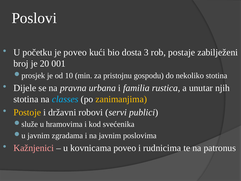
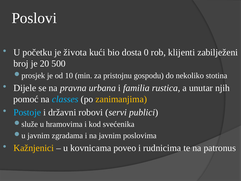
je poveo: poveo -> života
3: 3 -> 0
postaje: postaje -> klijenti
001: 001 -> 500
stotina at (26, 99): stotina -> pomoć
Postoje colour: yellow -> light blue
Kažnjenici colour: pink -> yellow
